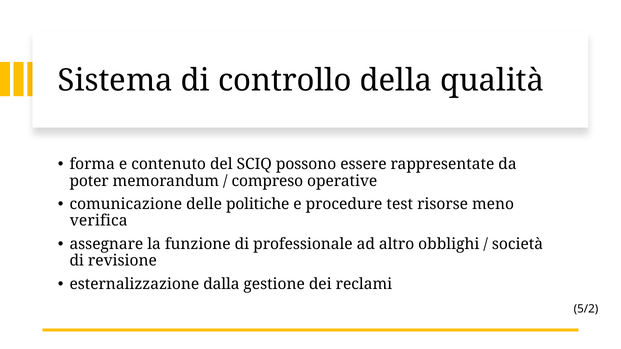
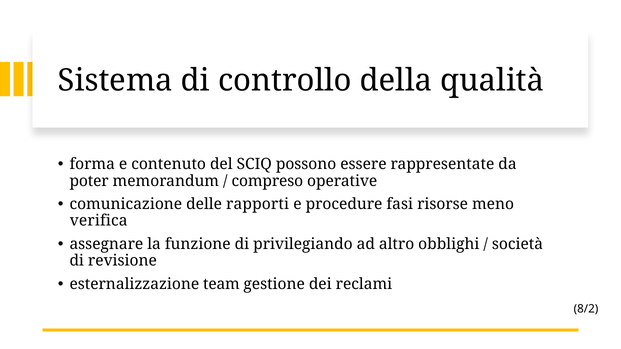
politiche: politiche -> rapporti
test: test -> fasi
professionale: professionale -> privilegiando
dalla: dalla -> team
5/2: 5/2 -> 8/2
